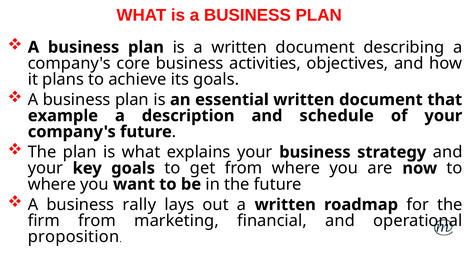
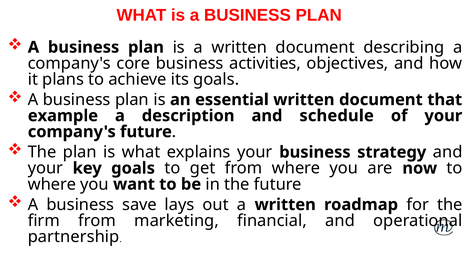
rally: rally -> save
proposition: proposition -> partnership
